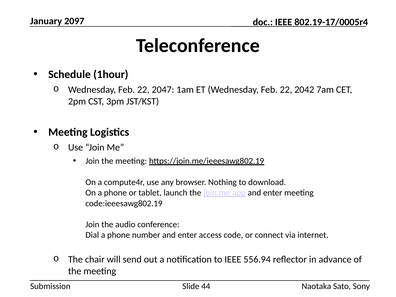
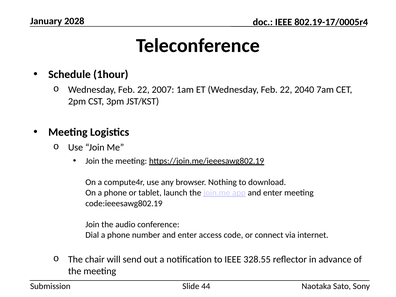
2097: 2097 -> 2028
2047: 2047 -> 2007
2042: 2042 -> 2040
556.94: 556.94 -> 328.55
